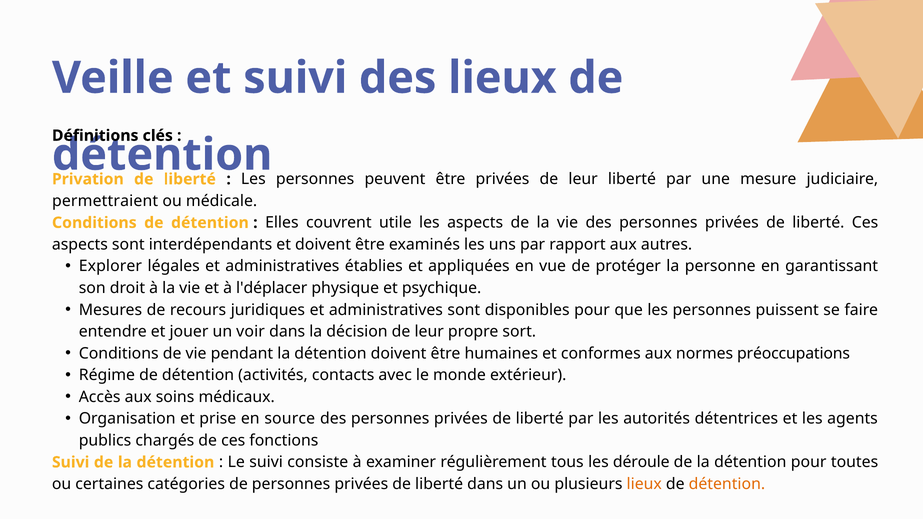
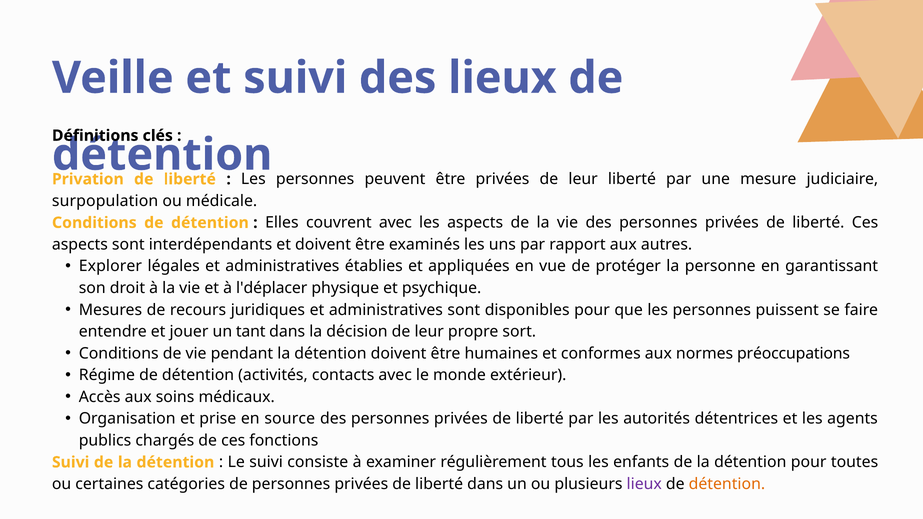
permettraient: permettraient -> surpopulation
couvrent utile: utile -> avec
voir: voir -> tant
déroule: déroule -> enfants
lieux at (644, 484) colour: orange -> purple
